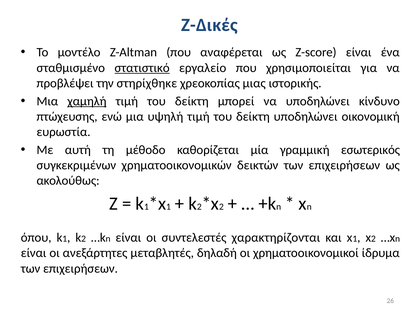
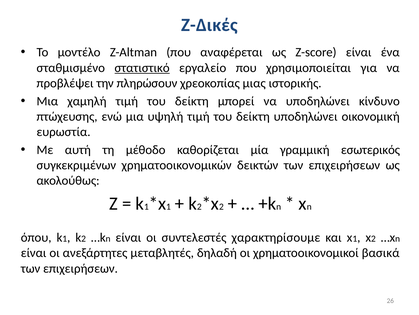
στηρίχθηκε: στηρίχθηκε -> πληρώσουν
χαμηλή underline: present -> none
χαρακτηρίζονται: χαρακτηρίζονται -> χαρακτηρίσουμε
ίδρυμα: ίδρυμα -> βασικά
